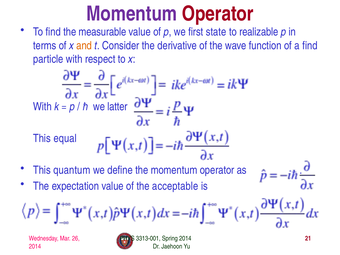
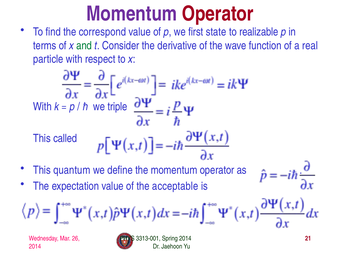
measurable: measurable -> correspond
and colour: orange -> green
a find: find -> real
latter: latter -> triple
equal: equal -> called
